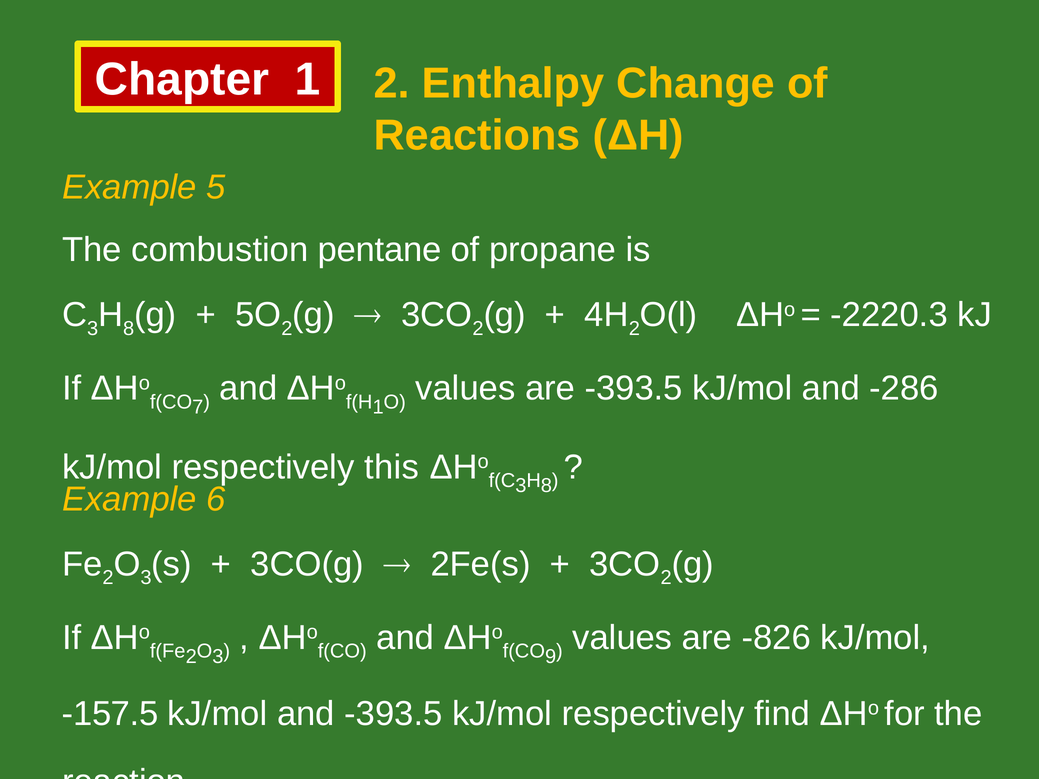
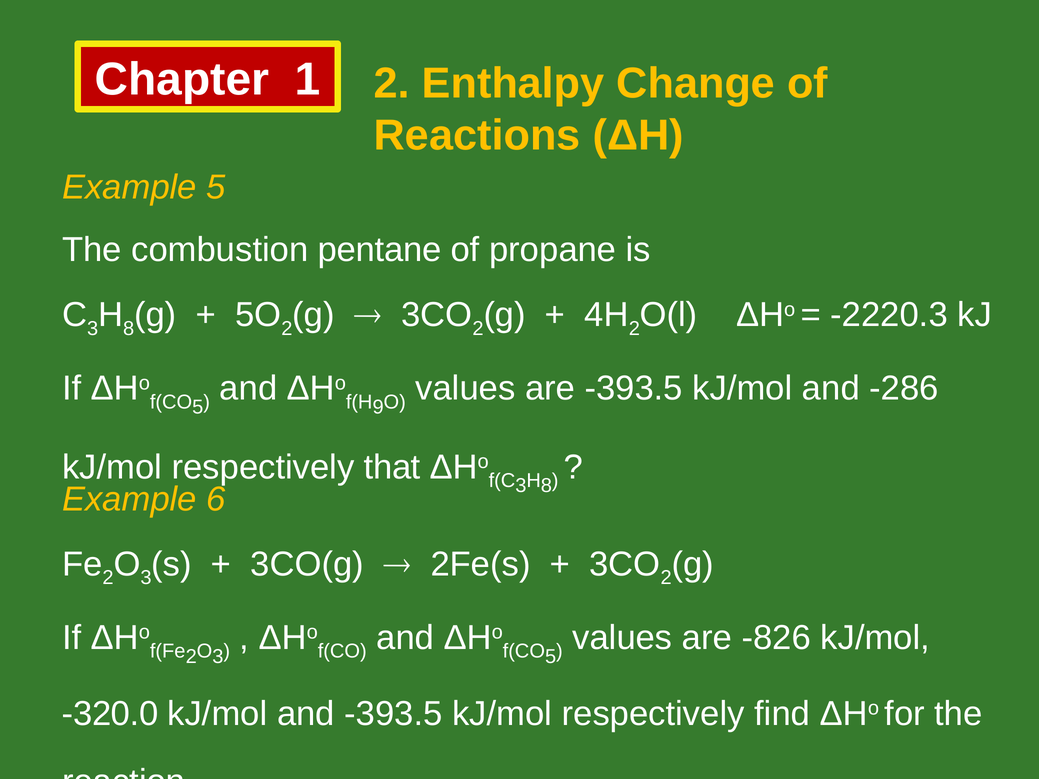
7 at (198, 407): 7 -> 5
1 at (378, 407): 1 -> 9
this: this -> that
9 at (551, 657): 9 -> 5
-157.5: -157.5 -> -320.0
